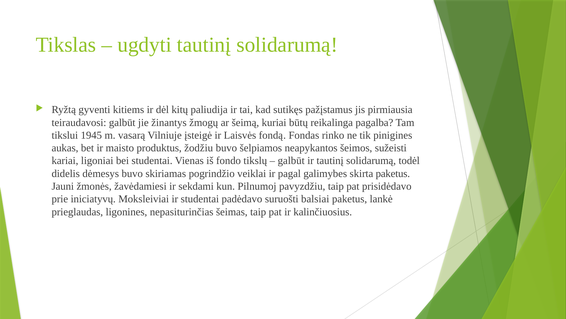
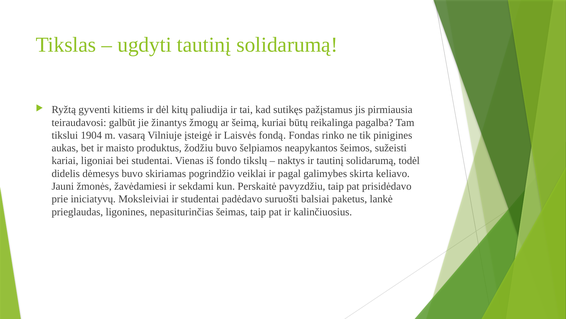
1945: 1945 -> 1904
galbūt at (291, 160): galbūt -> naktys
skirta paketus: paketus -> keliavo
Pilnumoj: Pilnumoj -> Perskaitė
